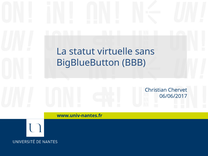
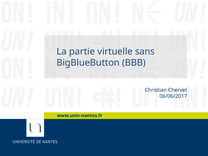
statut: statut -> partie
